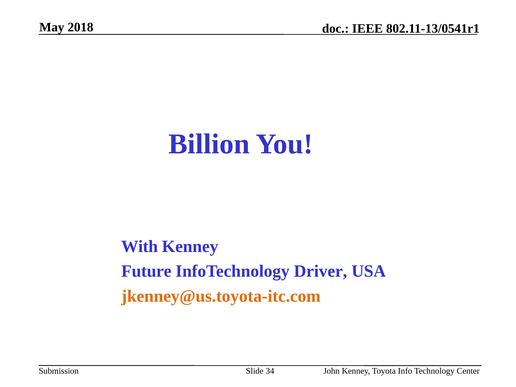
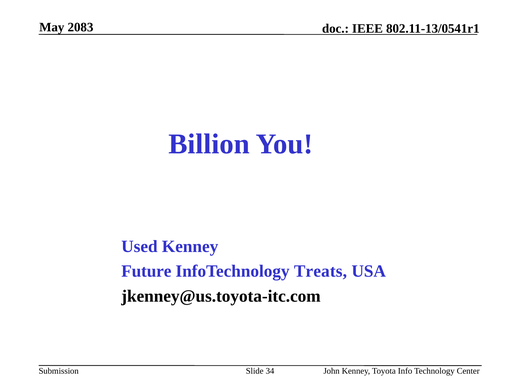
2018: 2018 -> 2083
With: With -> Used
Driver: Driver -> Treats
jkenney@us.toyota-itc.com colour: orange -> black
